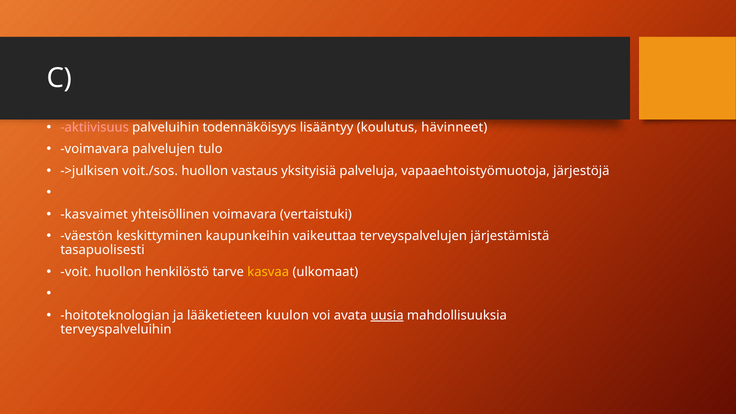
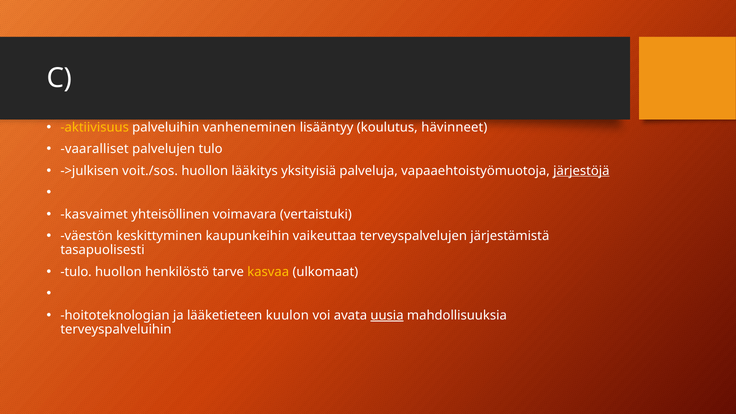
aktiivisuus colour: pink -> yellow
todennäköisyys: todennäköisyys -> vanheneminen
voimavara at (95, 149): voimavara -> vaaralliset
vastaus: vastaus -> lääkitys
järjestöjä underline: none -> present
voit at (76, 272): voit -> tulo
